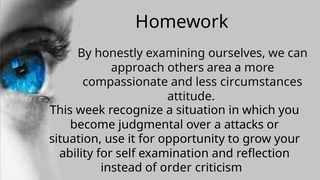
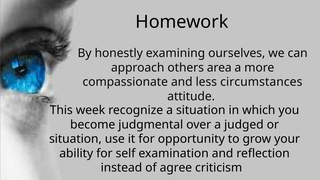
attacks: attacks -> judged
order: order -> agree
